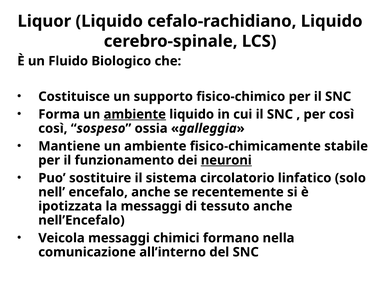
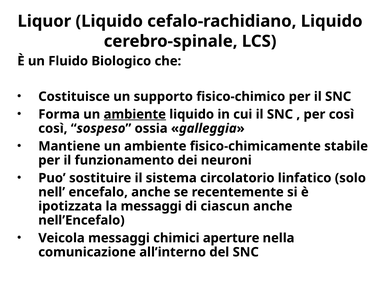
neuroni underline: present -> none
tessuto: tessuto -> ciascun
formano: formano -> aperture
